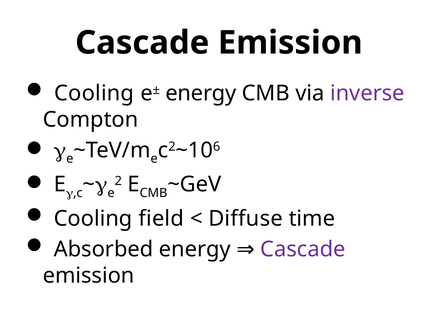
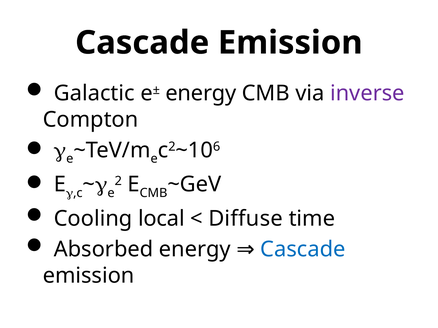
Cooling at (94, 94): Cooling -> Galactic
field: field -> local
Cascade at (303, 250) colour: purple -> blue
